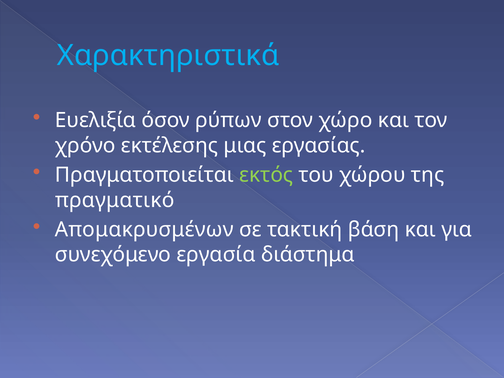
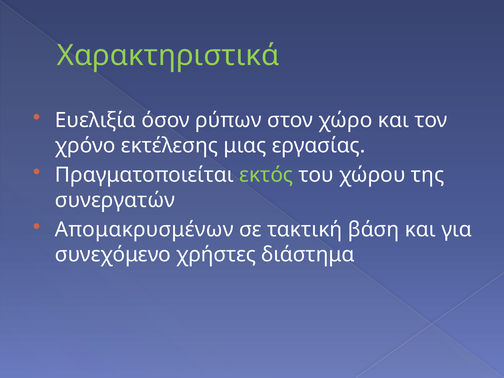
Χαρακτηριστικά colour: light blue -> light green
πραγματικό: πραγματικό -> συνεργατών
εργασία: εργασία -> χρήστες
